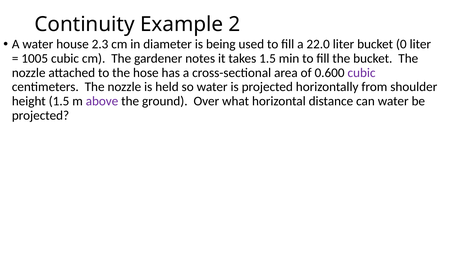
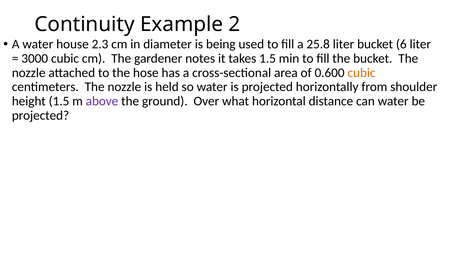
22.0: 22.0 -> 25.8
0: 0 -> 6
1005: 1005 -> 3000
cubic at (362, 73) colour: purple -> orange
